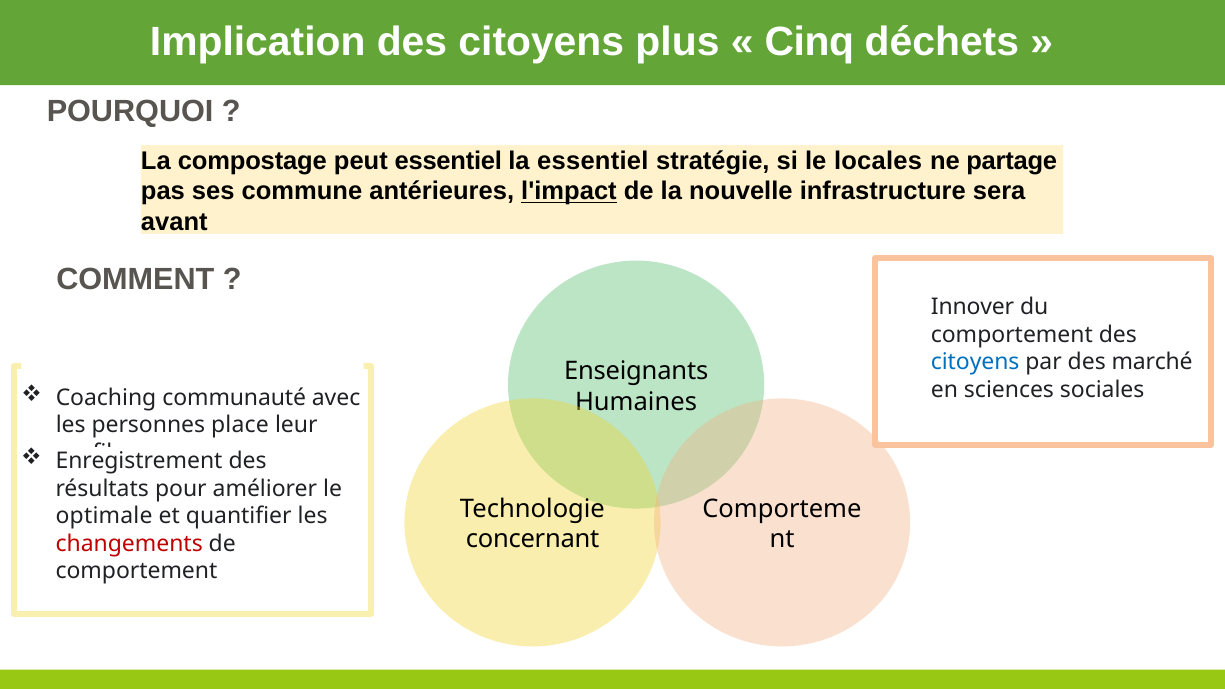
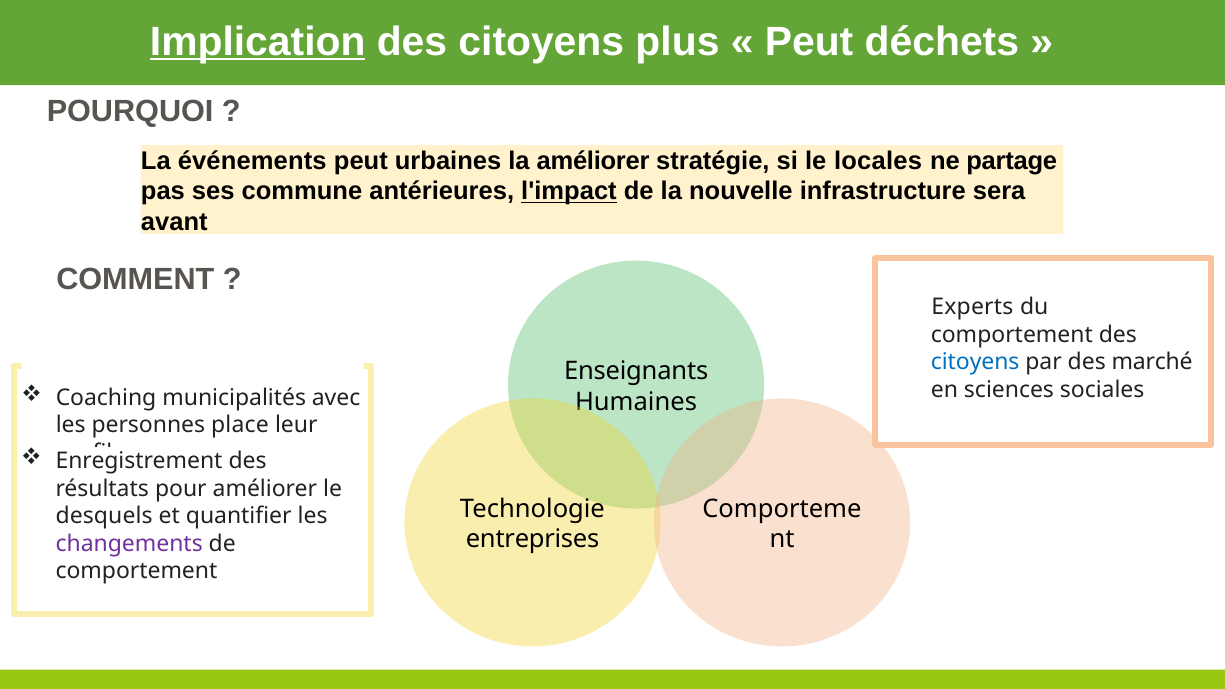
Implication underline: none -> present
Cinq at (809, 42): Cinq -> Peut
compostage: compostage -> événements
peut essentiel: essentiel -> urbaines
la essentiel: essentiel -> améliorer
Innover: Innover -> Experts
communauté: communauté -> municipalités
optimale: optimale -> desquels
concernant: concernant -> entreprises
changements colour: red -> purple
